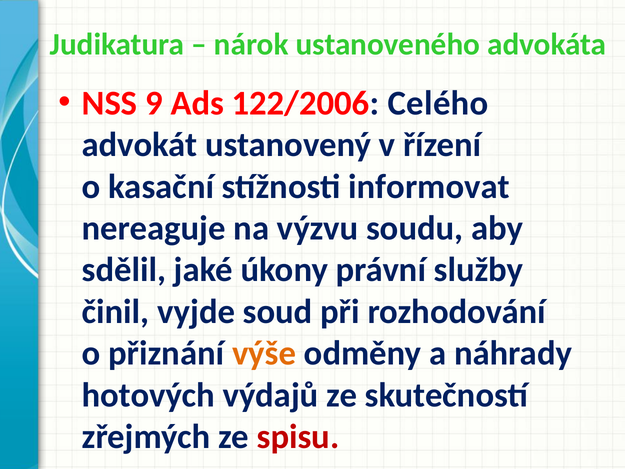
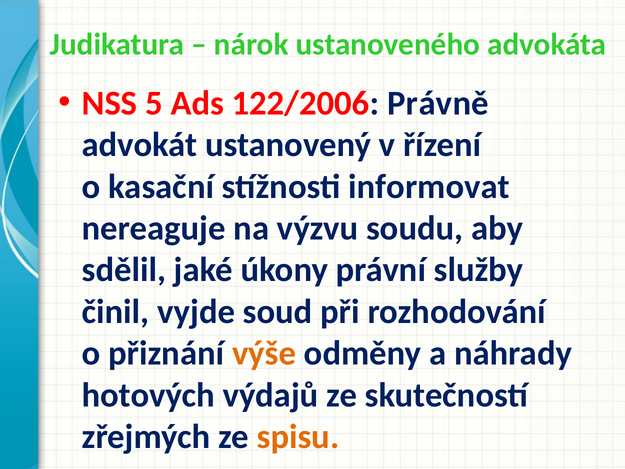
9: 9 -> 5
Celého: Celého -> Právně
spisu colour: red -> orange
